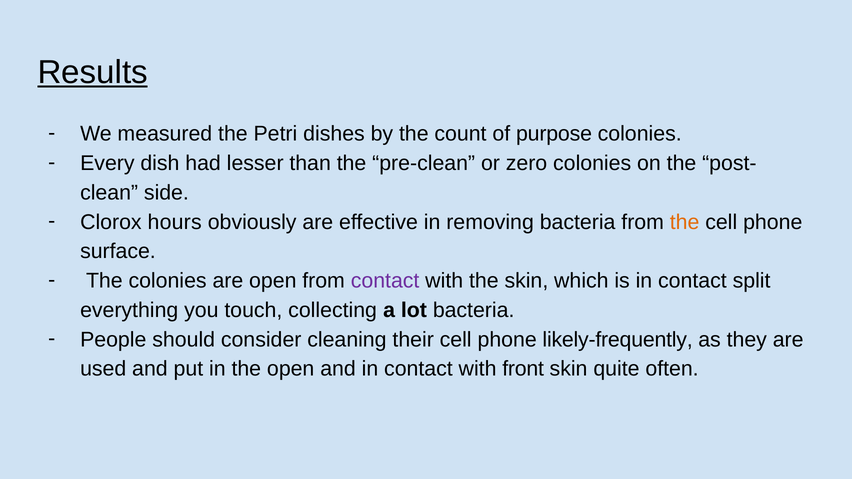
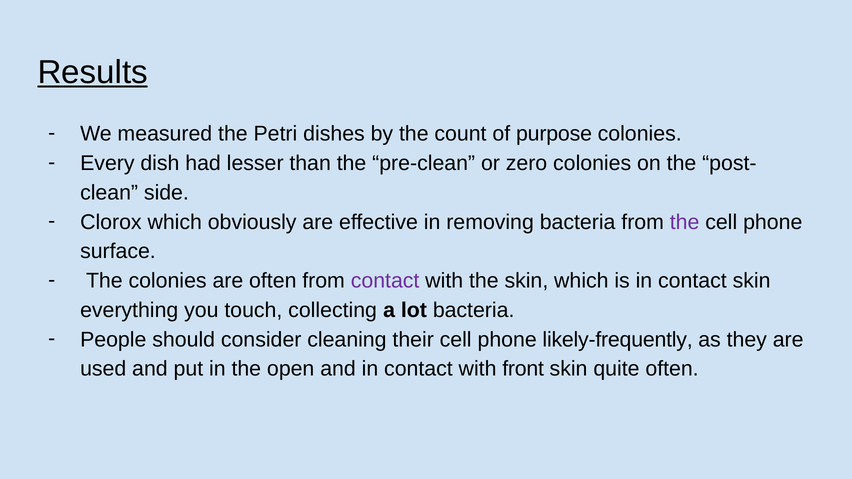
Clorox hours: hours -> which
the at (685, 222) colour: orange -> purple
are open: open -> often
contact split: split -> skin
